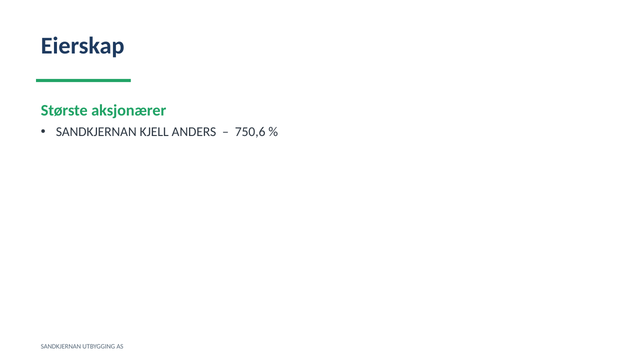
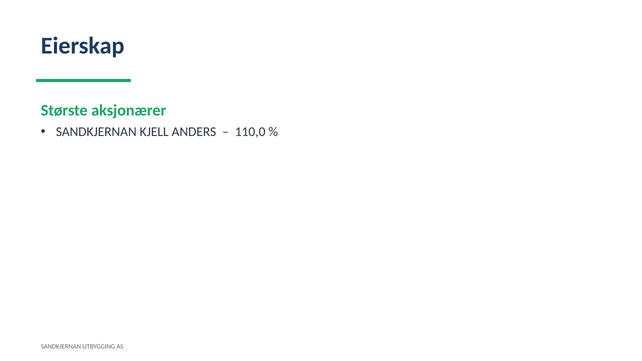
750,6: 750,6 -> 110,0
